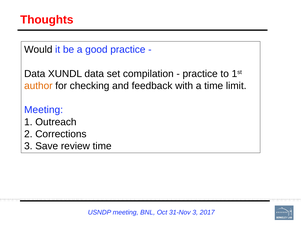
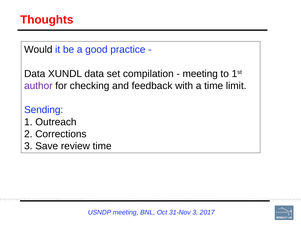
practice at (200, 74): practice -> meeting
author colour: orange -> purple
Meeting at (44, 110): Meeting -> Sending
